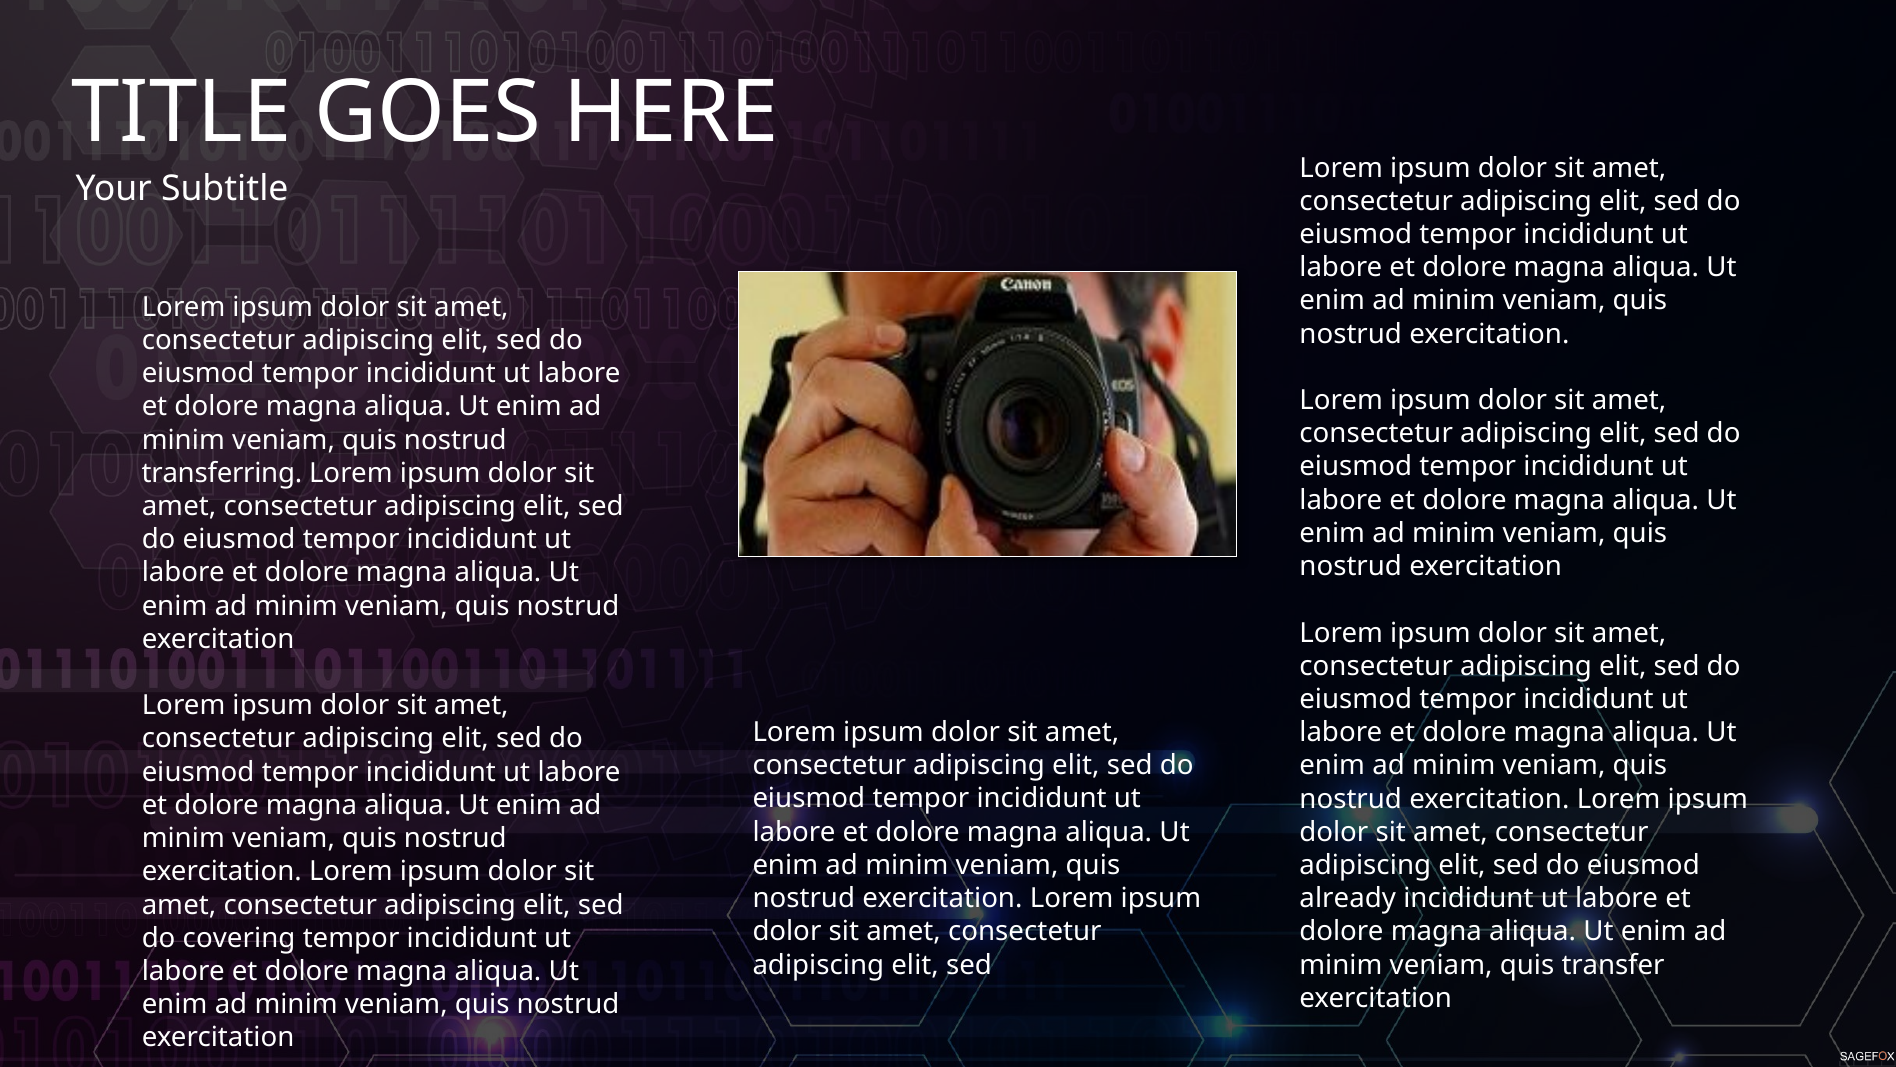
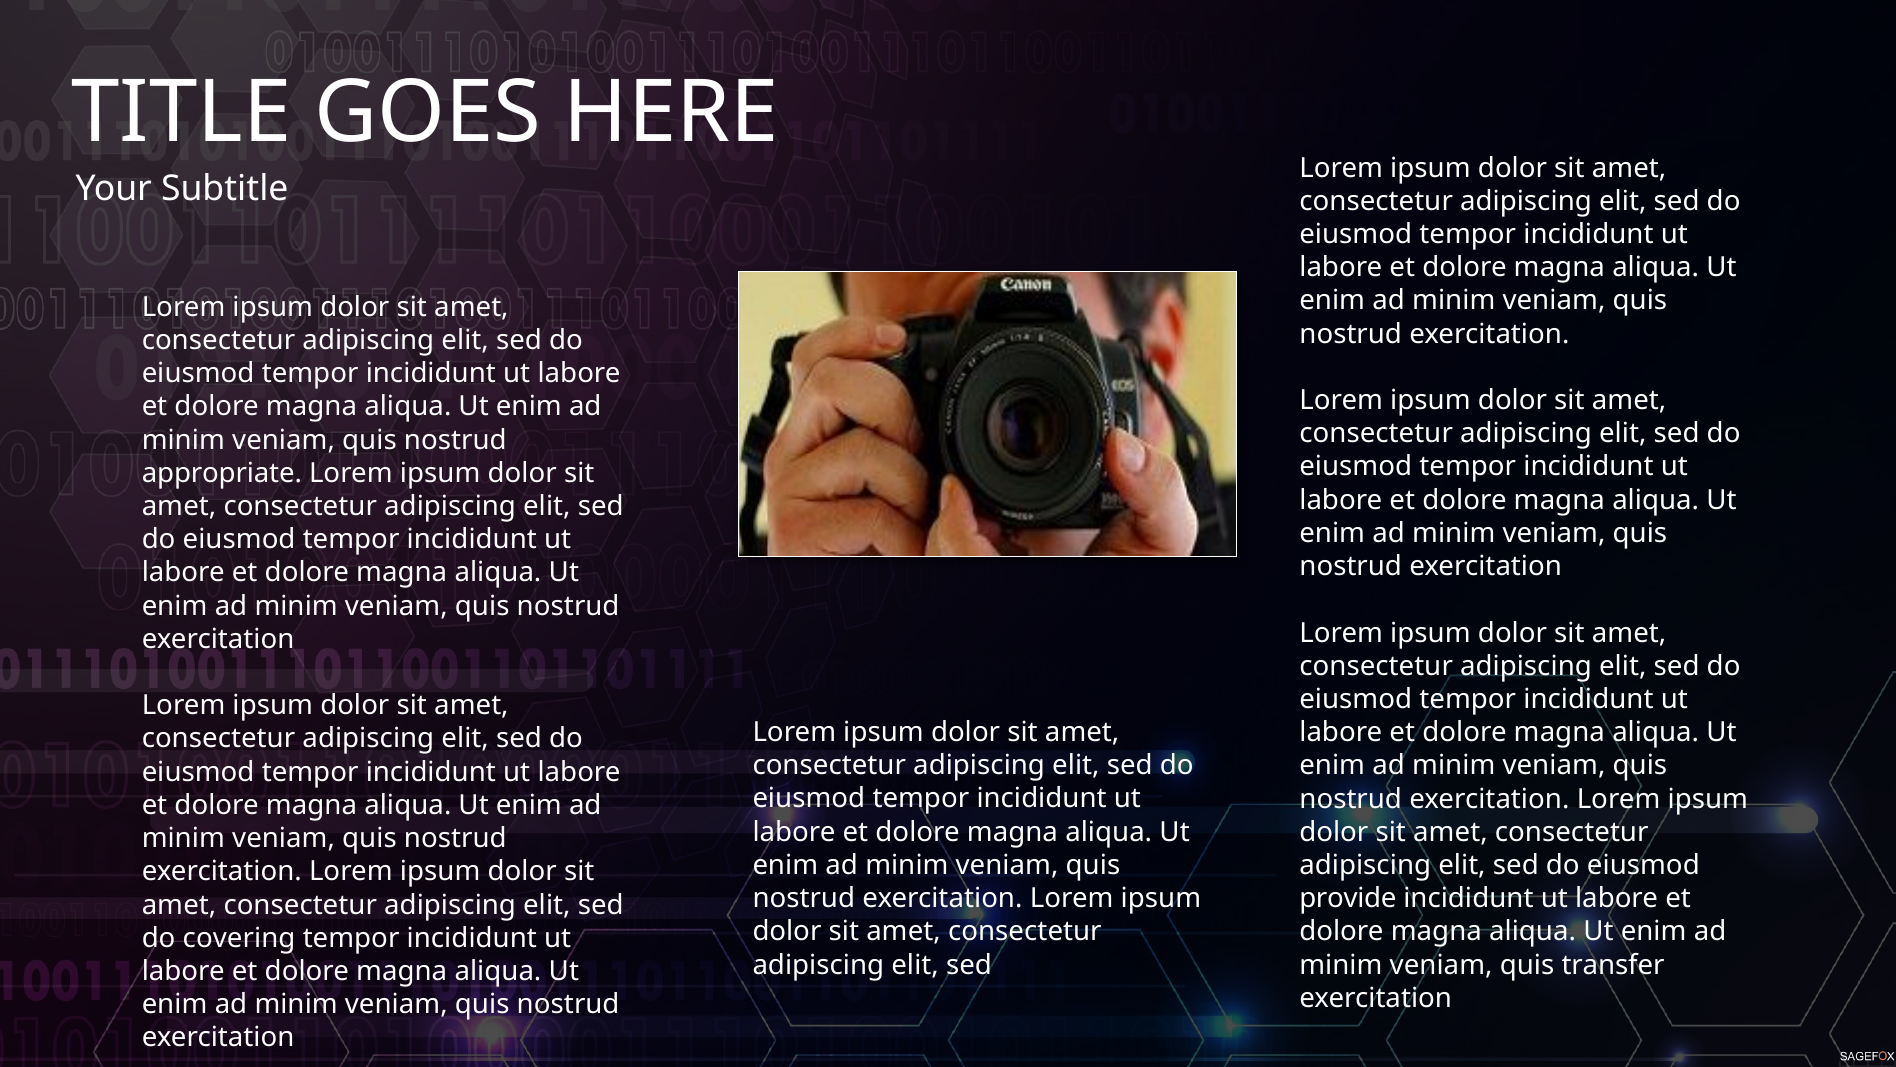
transferring: transferring -> appropriate
already: already -> provide
